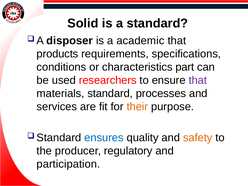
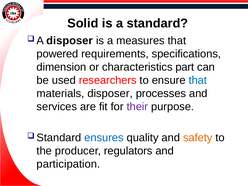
academic: academic -> measures
products: products -> powered
conditions: conditions -> dimension
that at (198, 80) colour: purple -> blue
materials standard: standard -> disposer
their colour: orange -> purple
regulatory: regulatory -> regulators
